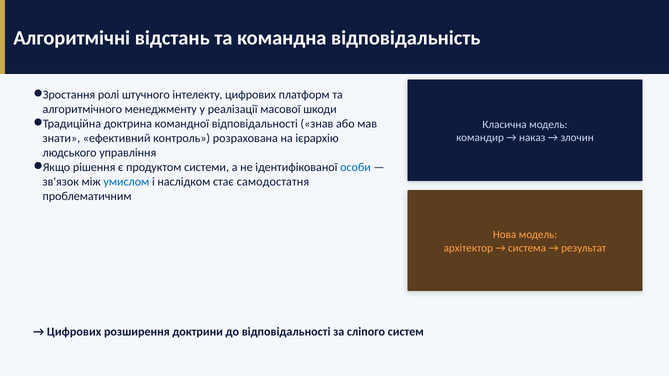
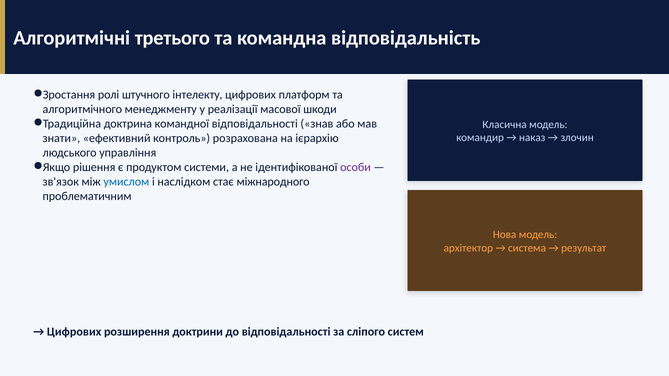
відстань: відстань -> третього
особи colour: blue -> purple
самодостатня: самодостатня -> міжнародного
